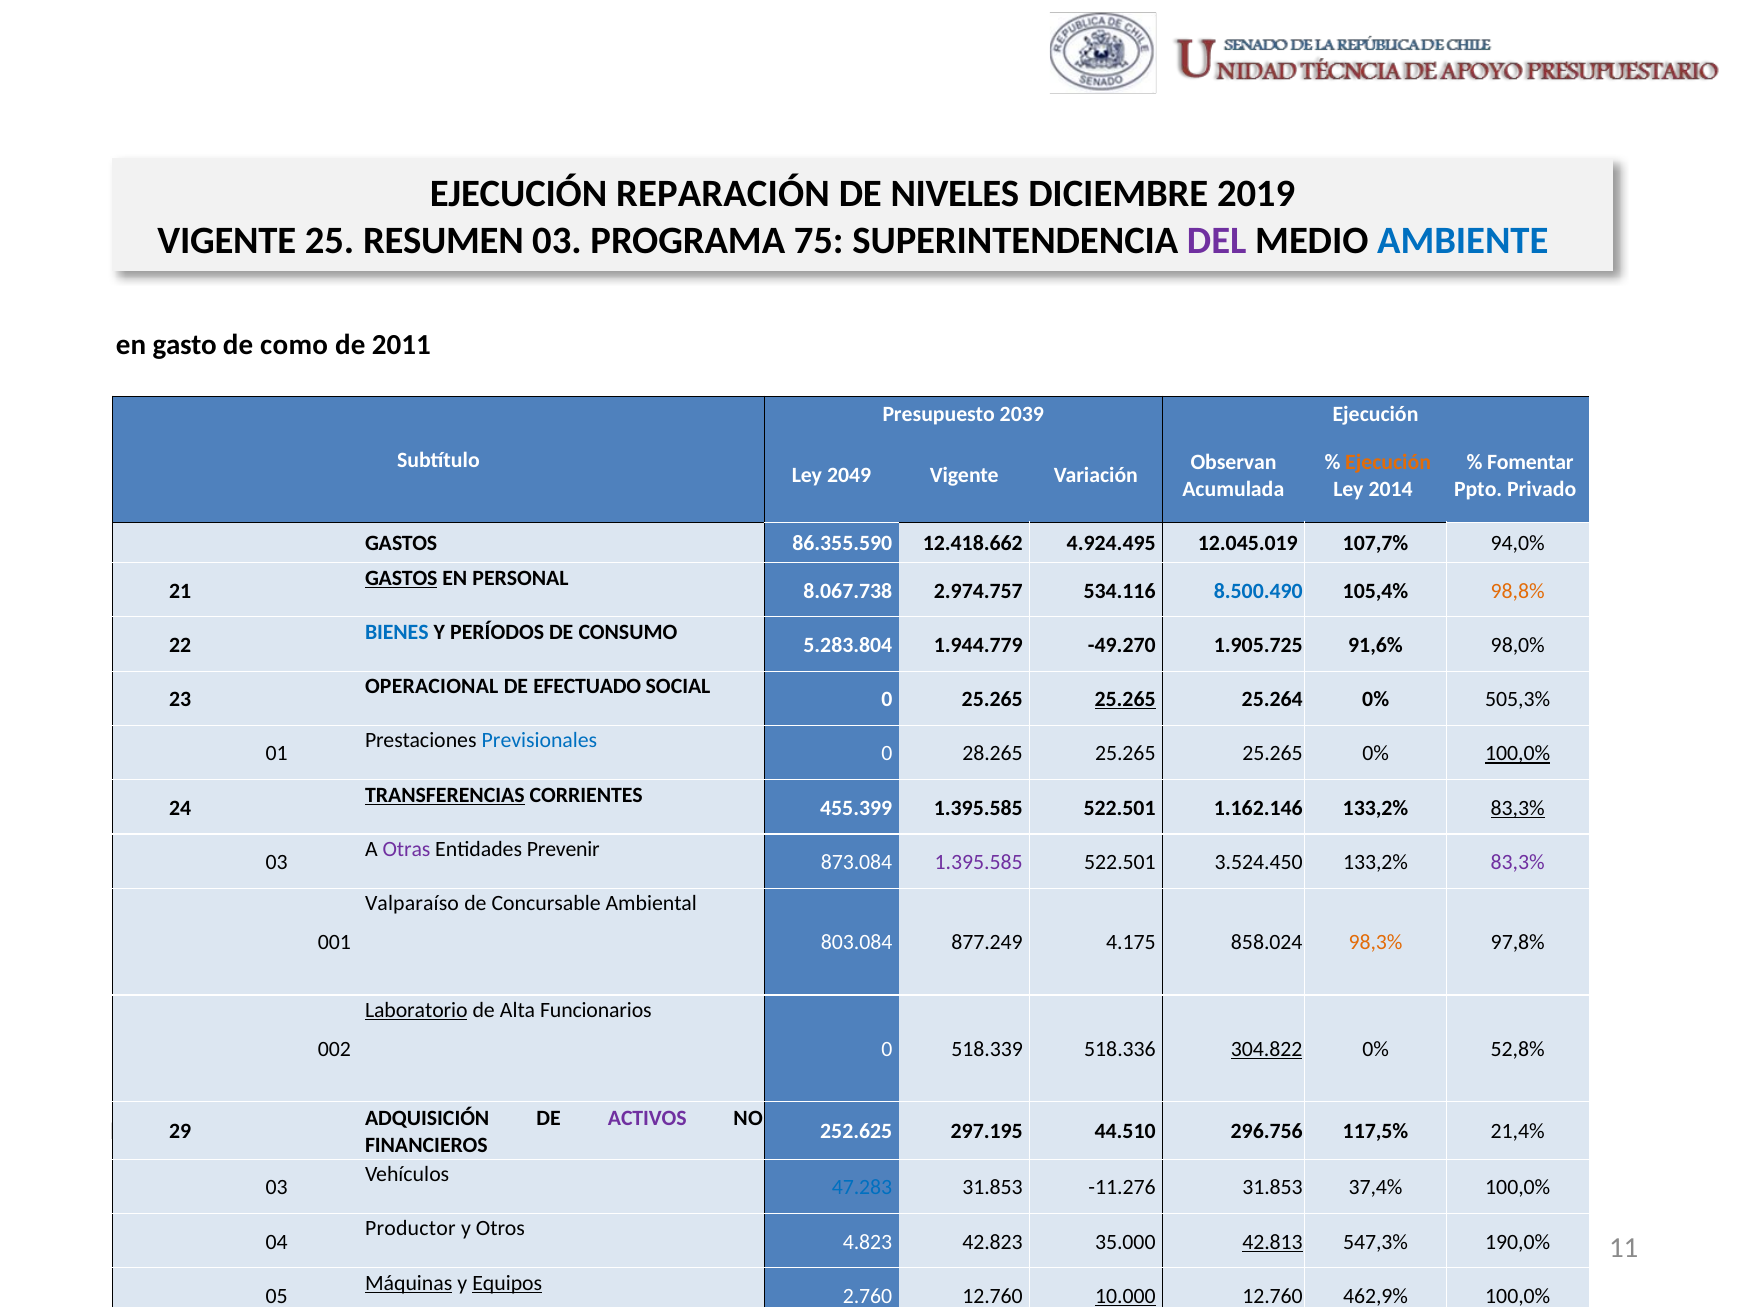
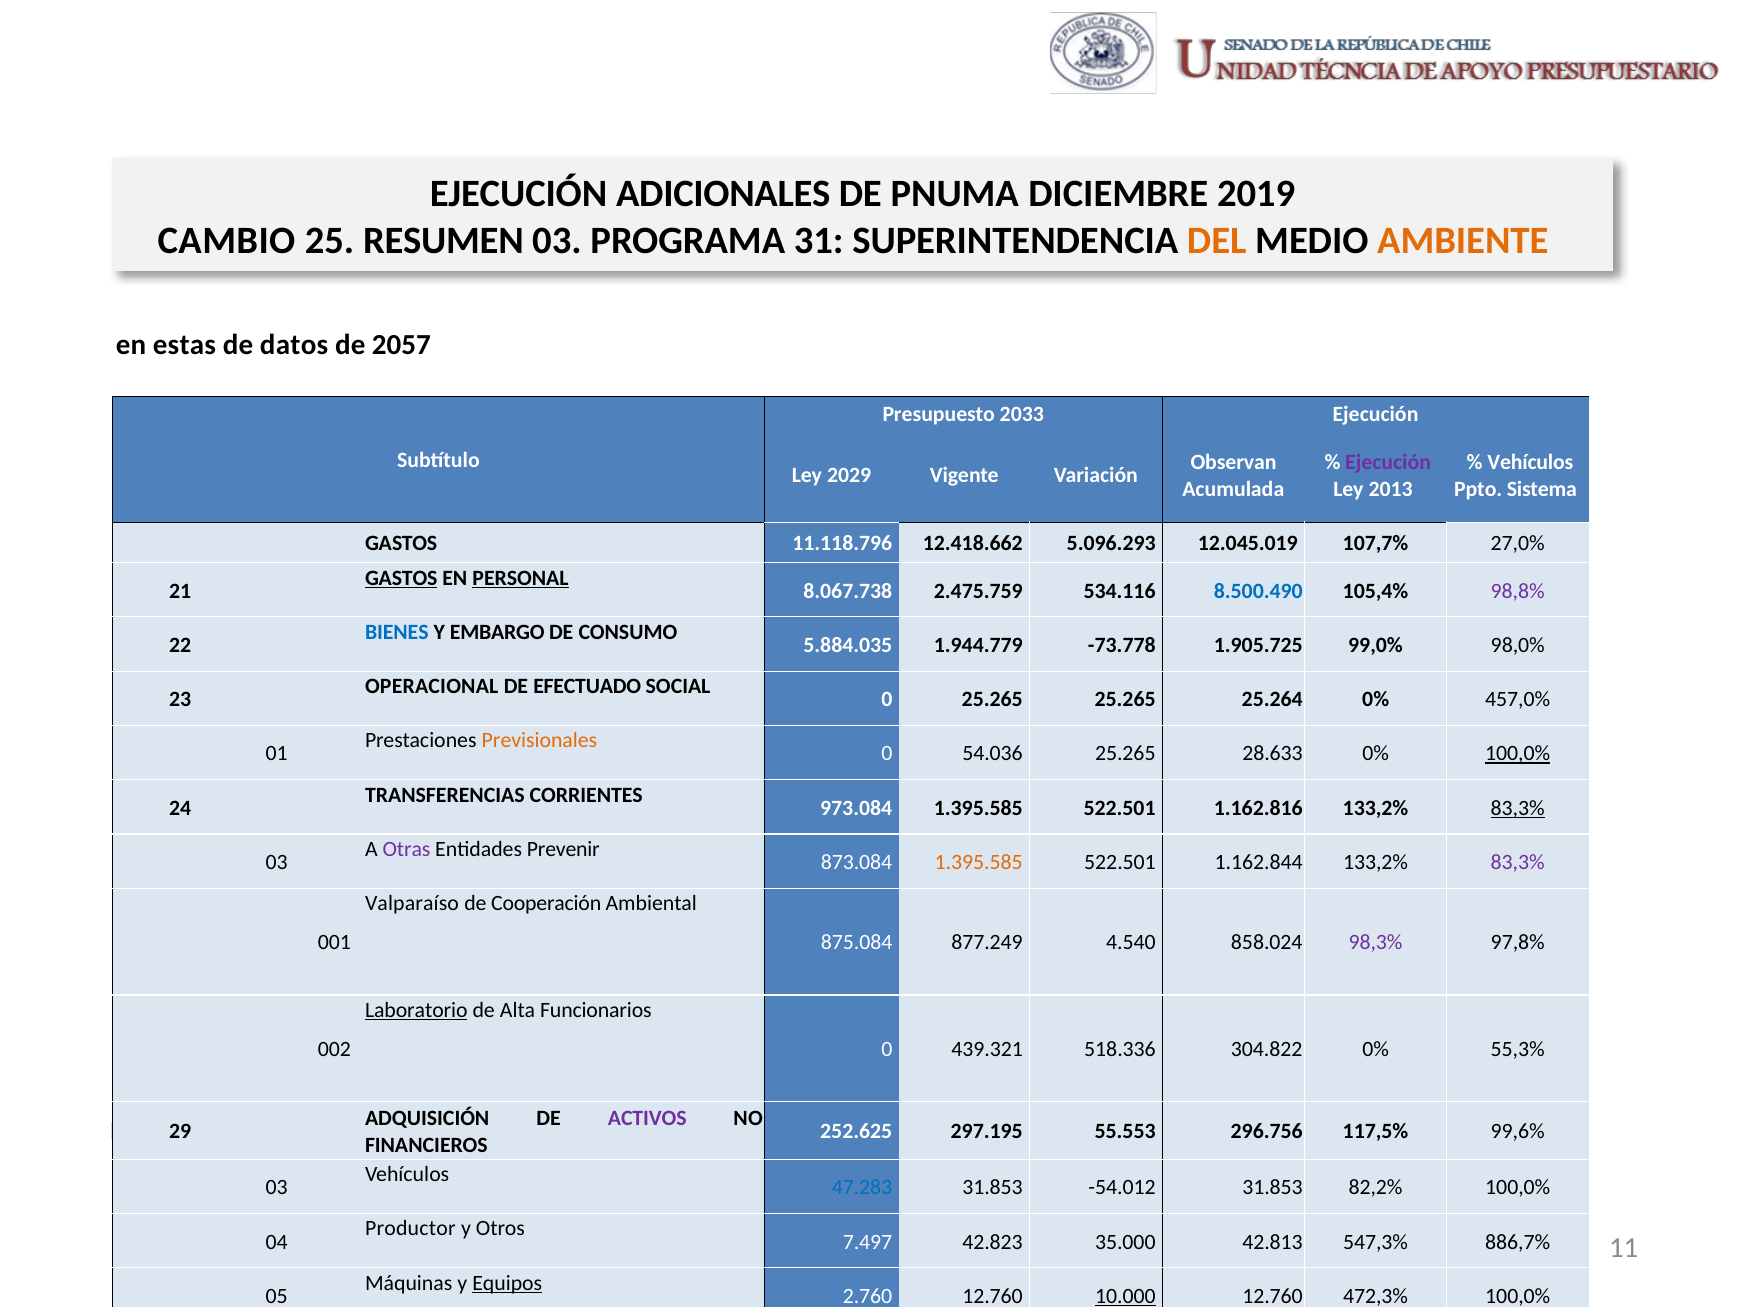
REPARACIÓN: REPARACIÓN -> ADICIONALES
NIVELES: NIVELES -> PNUMA
VIGENTE at (227, 240): VIGENTE -> CAMBIO
75: 75 -> 31
DEL colour: purple -> orange
AMBIENTE colour: blue -> orange
gasto: gasto -> estas
como: como -> datos
2011: 2011 -> 2057
2039: 2039 -> 2033
Ejecución at (1388, 463) colour: orange -> purple
Fomentar at (1530, 463): Fomentar -> Vehículos
2049: 2049 -> 2029
2014: 2014 -> 2013
Privado: Privado -> Sistema
86.355.590: 86.355.590 -> 11.118.796
4.924.495: 4.924.495 -> 5.096.293
94,0%: 94,0% -> 27,0%
PERSONAL underline: none -> present
2.974.757: 2.974.757 -> 2.475.759
98,8% colour: orange -> purple
PERÍODOS: PERÍODOS -> EMBARGO
5.283.804: 5.283.804 -> 5.884.035
-49.270: -49.270 -> -73.778
91,6%: 91,6% -> 99,0%
25.265 at (1125, 700) underline: present -> none
505,3%: 505,3% -> 457,0%
Previsionales colour: blue -> orange
28.265: 28.265 -> 54.036
25.265 at (1273, 754): 25.265 -> 28.633
TRANSFERENCIAS underline: present -> none
455.399: 455.399 -> 973.084
1.162.146: 1.162.146 -> 1.162.816
1.395.585 at (979, 862) colour: purple -> orange
3.524.450: 3.524.450 -> 1.162.844
Concursable: Concursable -> Cooperación
803.084: 803.084 -> 875.084
4.175: 4.175 -> 4.540
98,3% colour: orange -> purple
518.339: 518.339 -> 439.321
304.822 underline: present -> none
52,8%: 52,8% -> 55,3%
44.510: 44.510 -> 55.553
21,4%: 21,4% -> 99,6%
-11.276: -11.276 -> -54.012
37,4%: 37,4% -> 82,2%
4.823: 4.823 -> 7.497
42.813 underline: present -> none
190,0%: 190,0% -> 886,7%
Máquinas underline: present -> none
462,9%: 462,9% -> 472,3%
